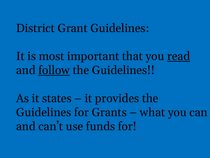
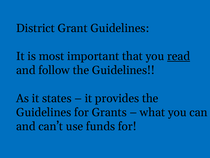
follow underline: present -> none
